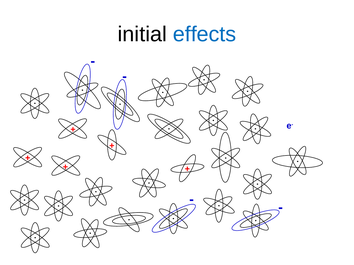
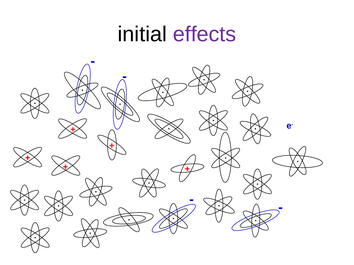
effects colour: blue -> purple
